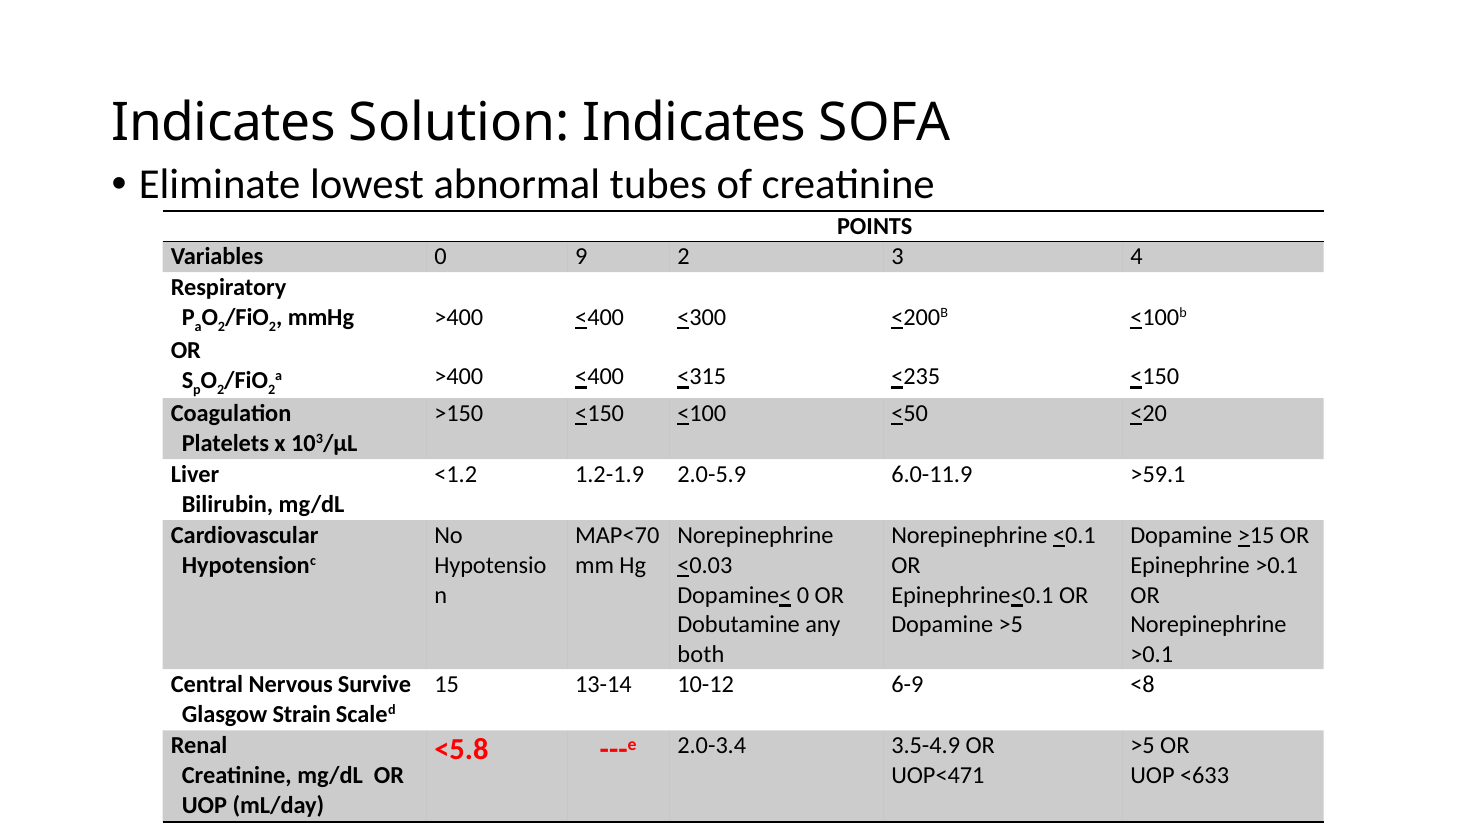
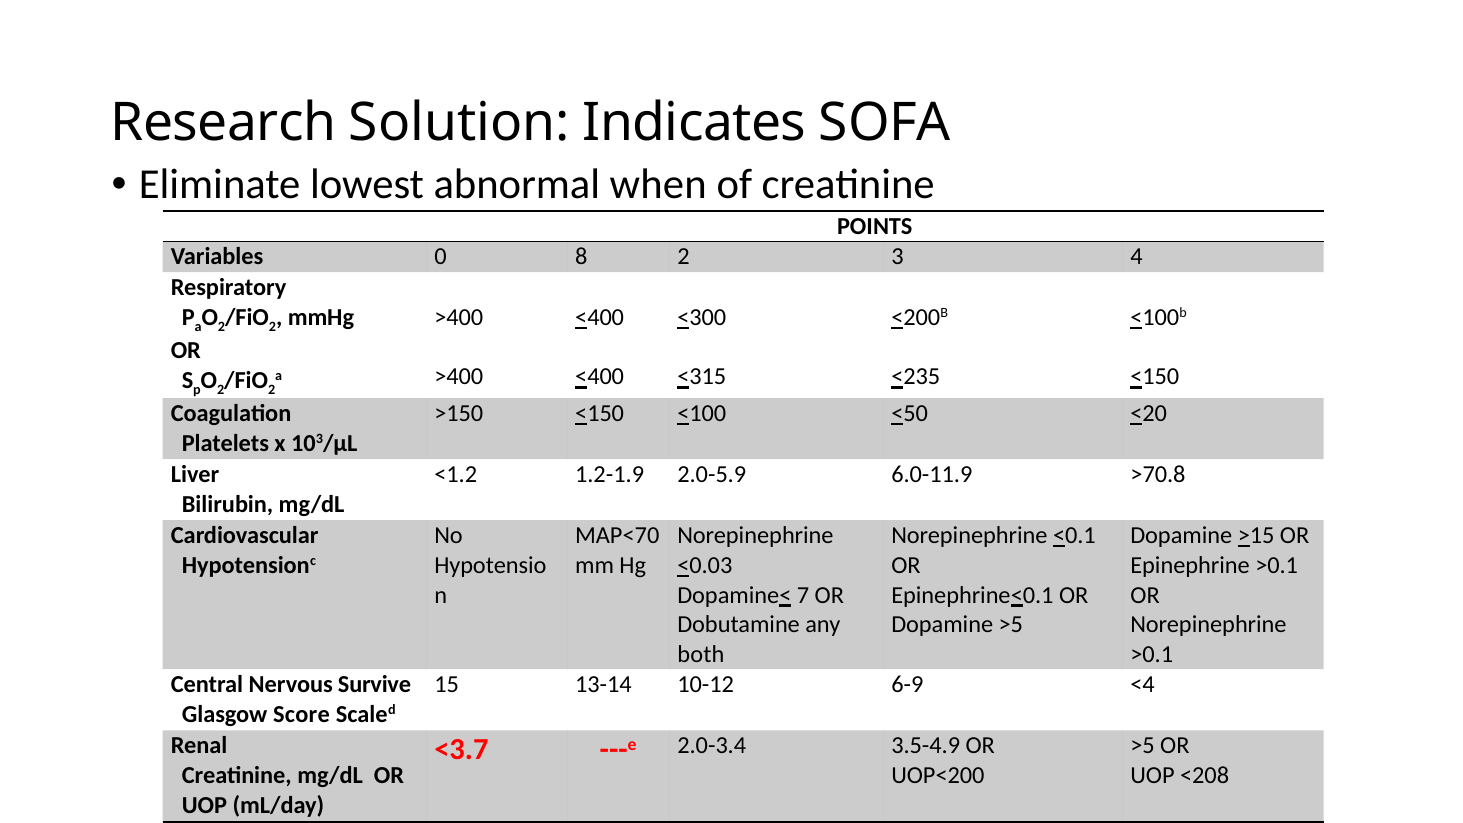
Indicates at (224, 123): Indicates -> Research
tubes: tubes -> when
9: 9 -> 8
>59.1: >59.1 -> >70.8
Dopamine< 0: 0 -> 7
<8: <8 -> <4
Strain: Strain -> Score
<5.8: <5.8 -> <3.7
UOP<471: UOP<471 -> UOP<200
<633: <633 -> <208
